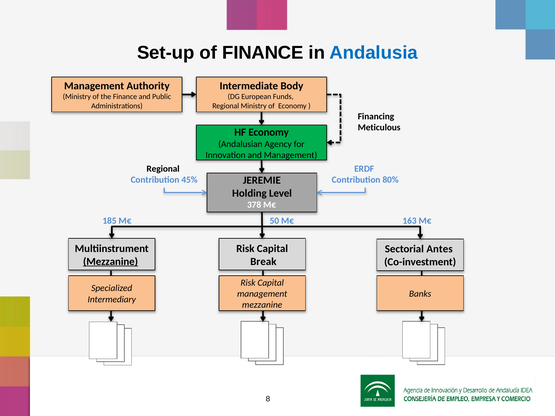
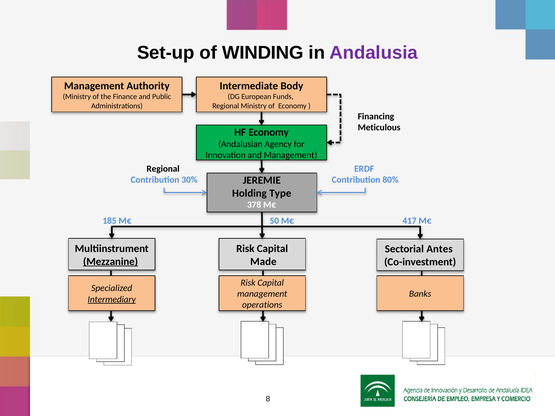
of FINANCE: FINANCE -> WINDING
Andalusia colour: blue -> purple
45%: 45% -> 30%
Level: Level -> Type
163: 163 -> 417
Break: Break -> Made
Intermediary underline: none -> present
mezzanine at (262, 305): mezzanine -> operations
